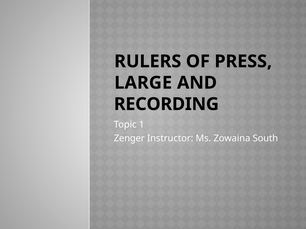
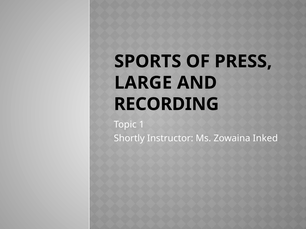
RULERS: RULERS -> SPORTS
Zenger: Zenger -> Shortly
South: South -> Inked
